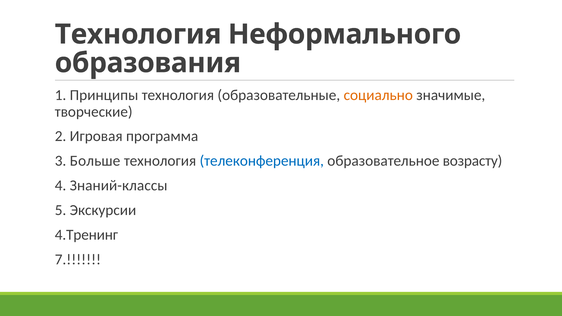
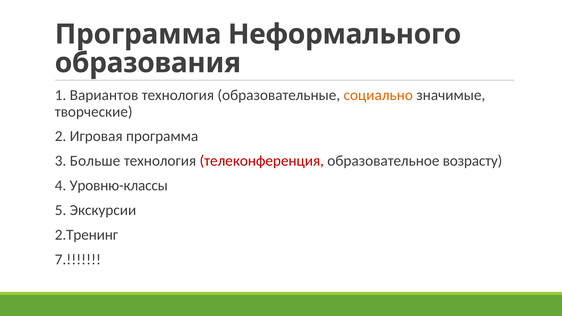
Технология at (138, 34): Технология -> Программа
Принципы: Принципы -> Вариантов
телеконференция colour: blue -> red
Знаний-классы: Знаний-классы -> Уровню-классы
4.Тренинг: 4.Тренинг -> 2.Тренинг
